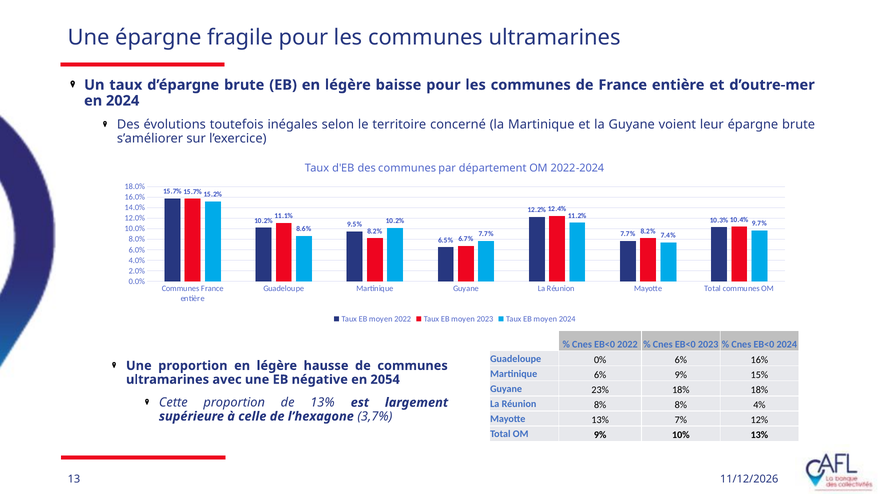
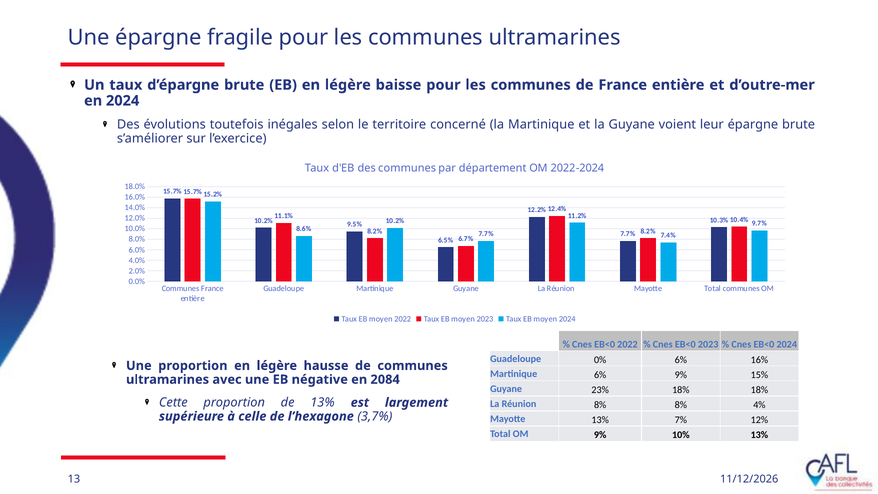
2054: 2054 -> 2084
